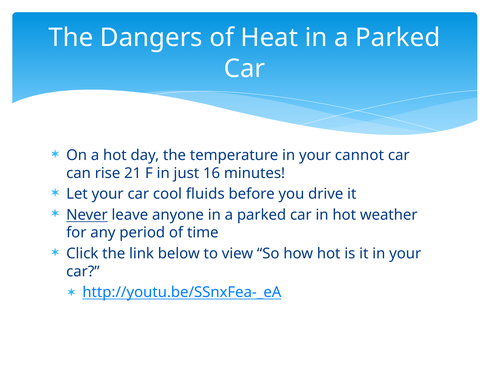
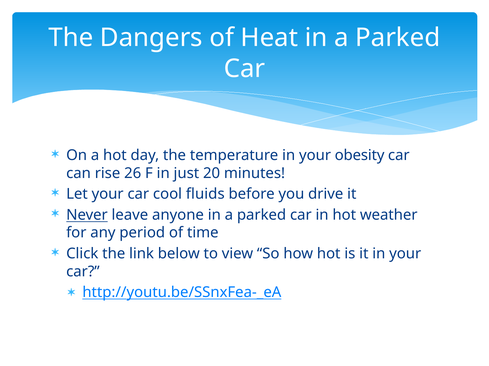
cannot: cannot -> obesity
21: 21 -> 26
16: 16 -> 20
